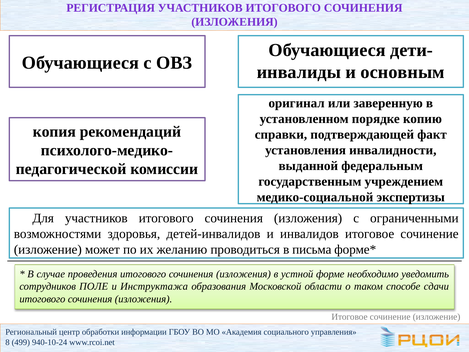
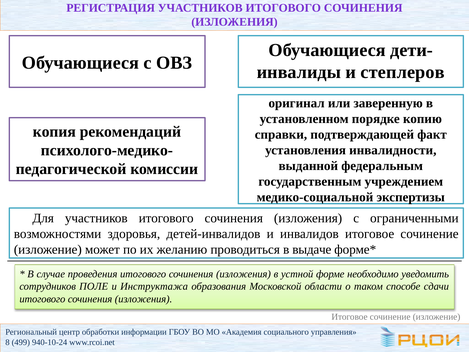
основным: основным -> степлеров
письма: письма -> выдаче
